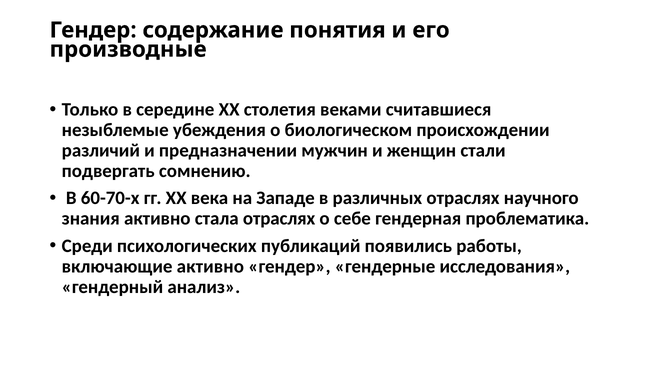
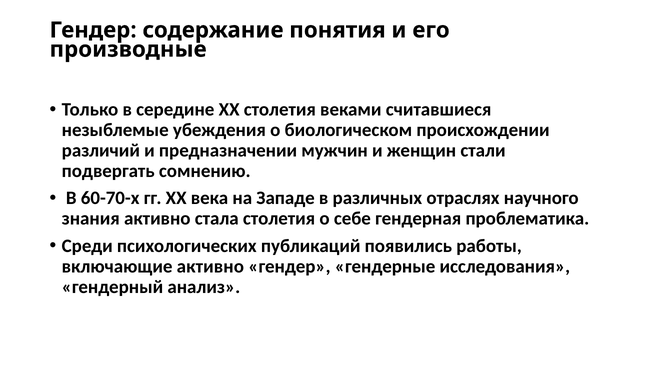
стала отраслях: отраслях -> столетия
